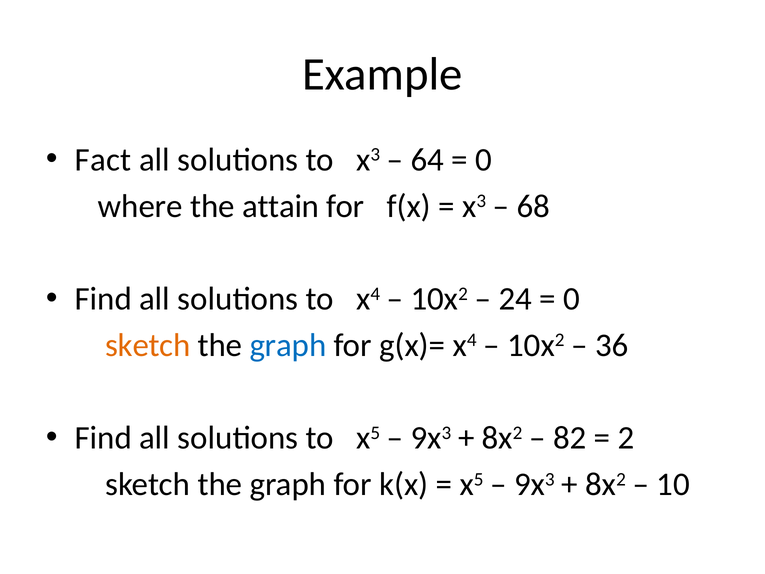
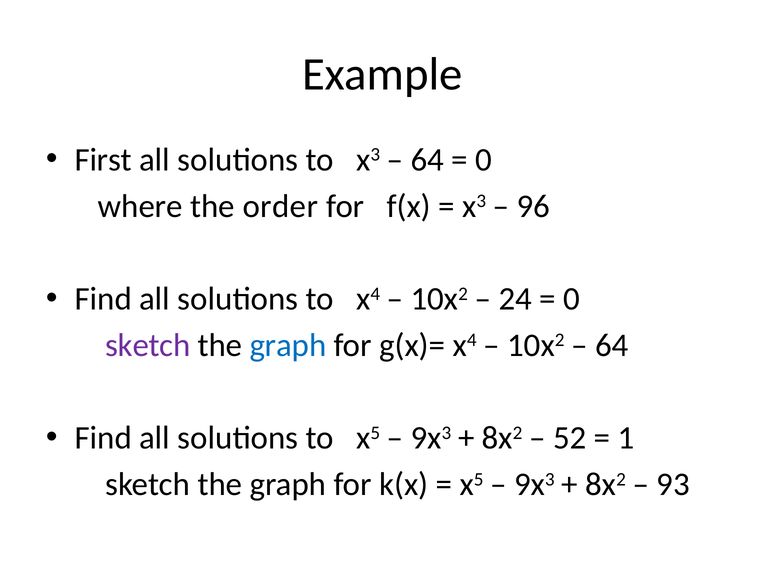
Fact: Fact -> First
attain: attain -> order
68: 68 -> 96
sketch at (148, 345) colour: orange -> purple
36 at (612, 345): 36 -> 64
82: 82 -> 52
2: 2 -> 1
10: 10 -> 93
